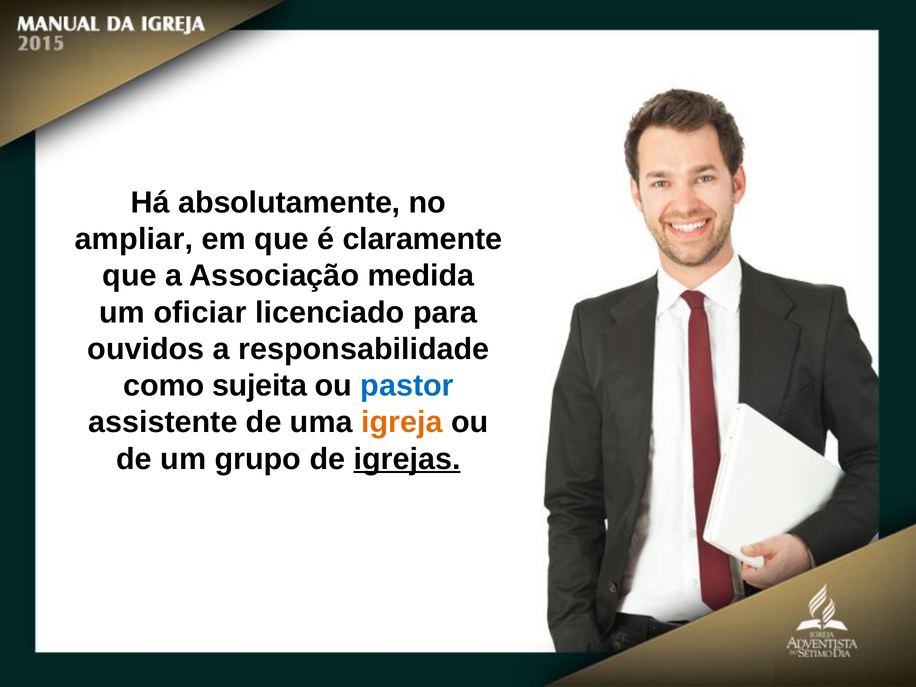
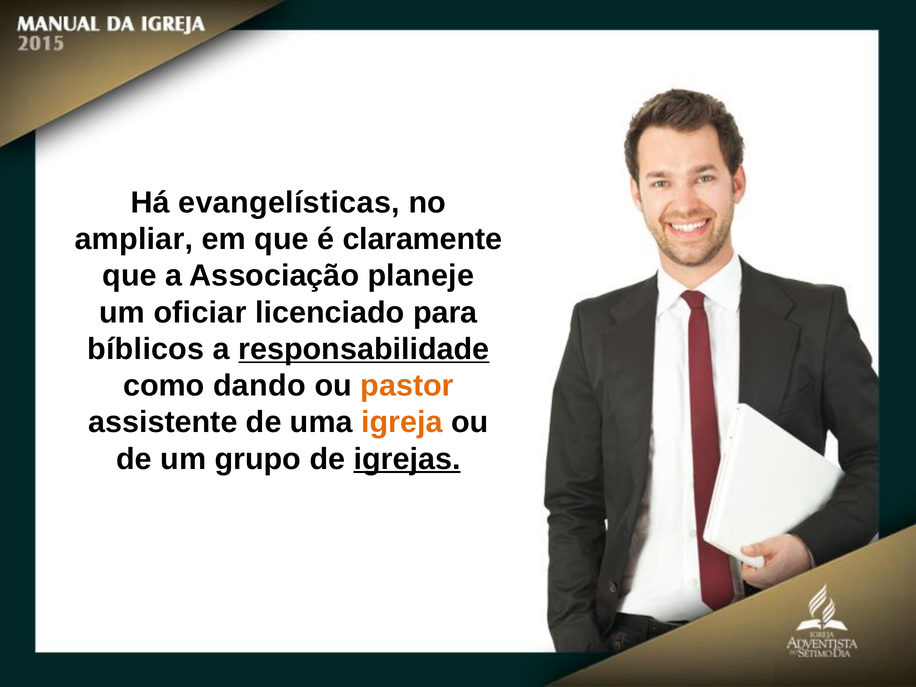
absolutamente: absolutamente -> evangelísticas
medida: medida -> planeje
ouvidos: ouvidos -> bíblicos
responsabilidade underline: none -> present
sujeita: sujeita -> dando
pastor colour: blue -> orange
